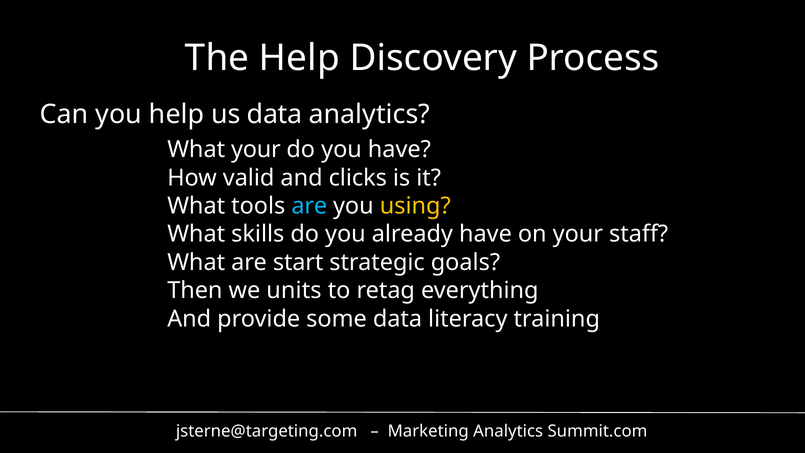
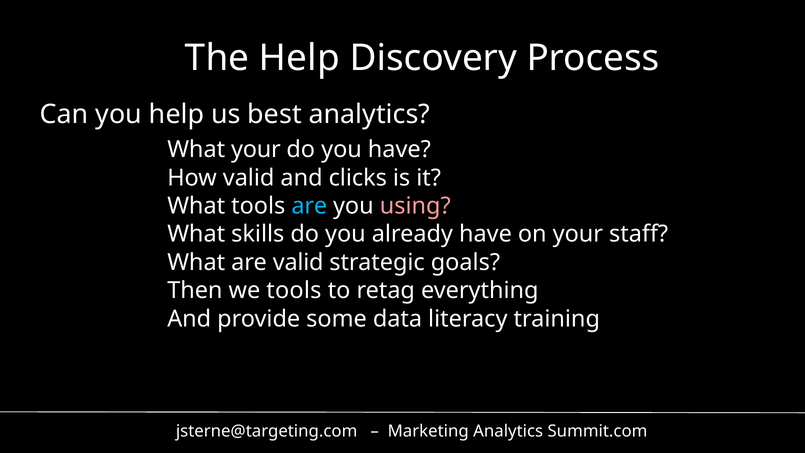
us data: data -> best
using colour: yellow -> pink
are start: start -> valid
we units: units -> tools
